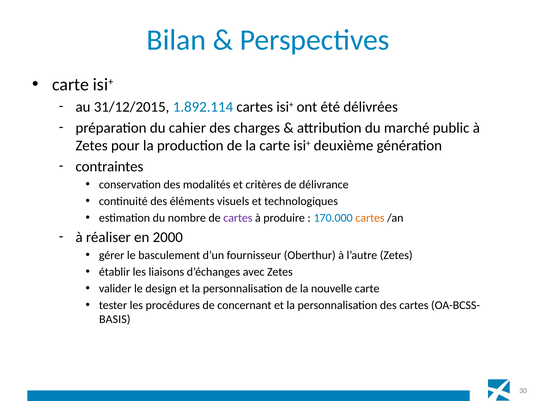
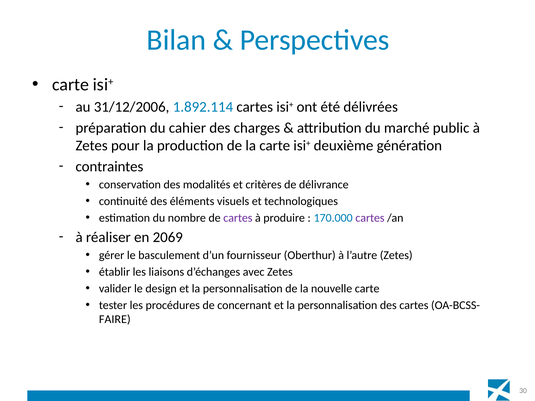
31/12/2015: 31/12/2015 -> 31/12/2006
cartes at (370, 218) colour: orange -> purple
2000: 2000 -> 2069
BASIS: BASIS -> FAIRE
